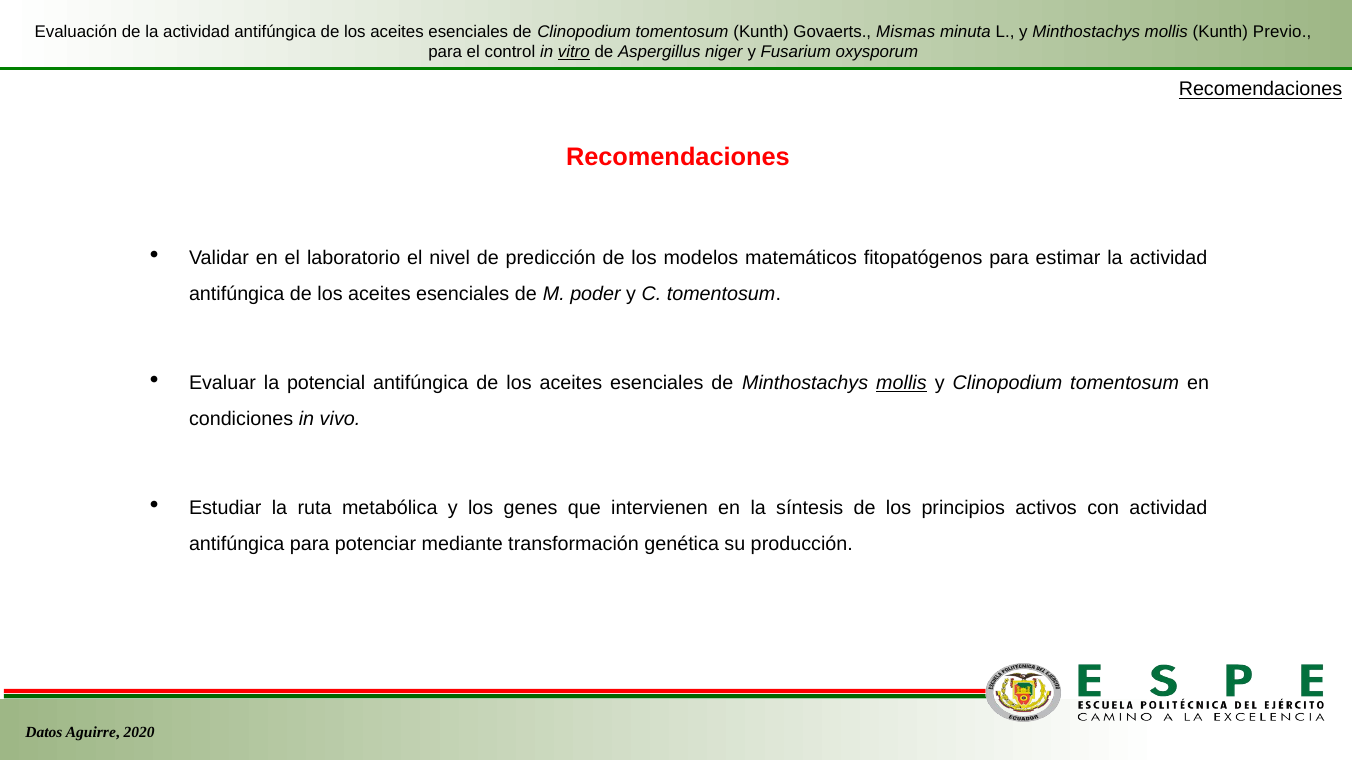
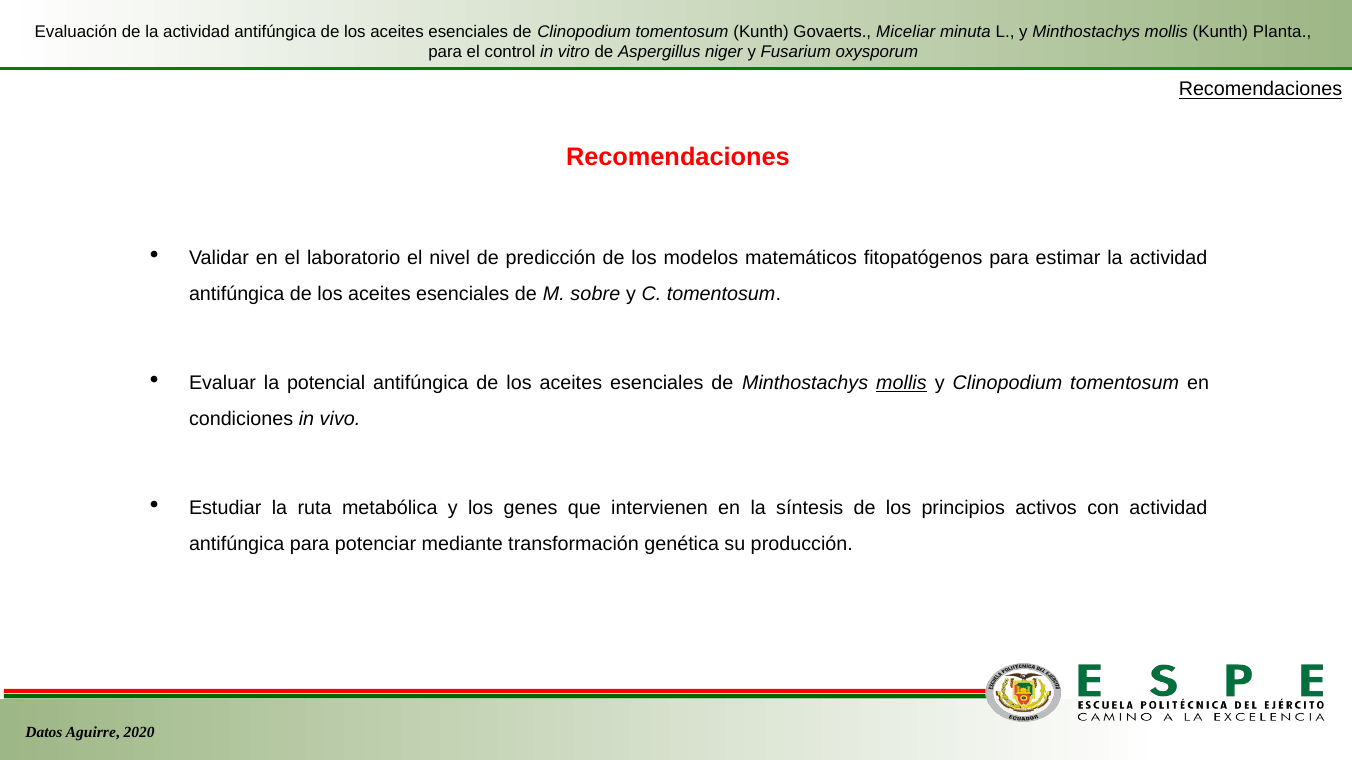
Mismas: Mismas -> Miceliar
Previo: Previo -> Planta
vitro underline: present -> none
poder: poder -> sobre
